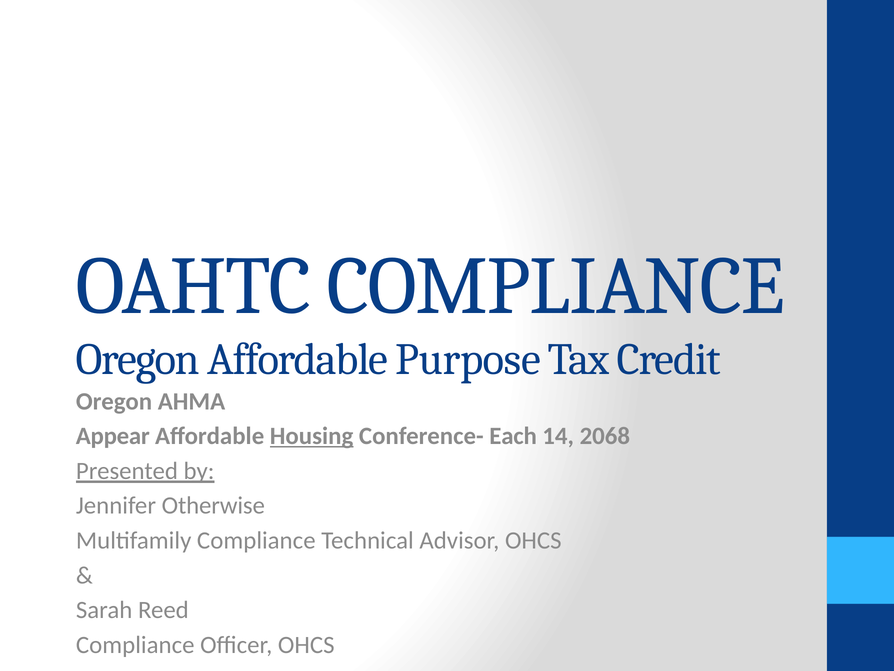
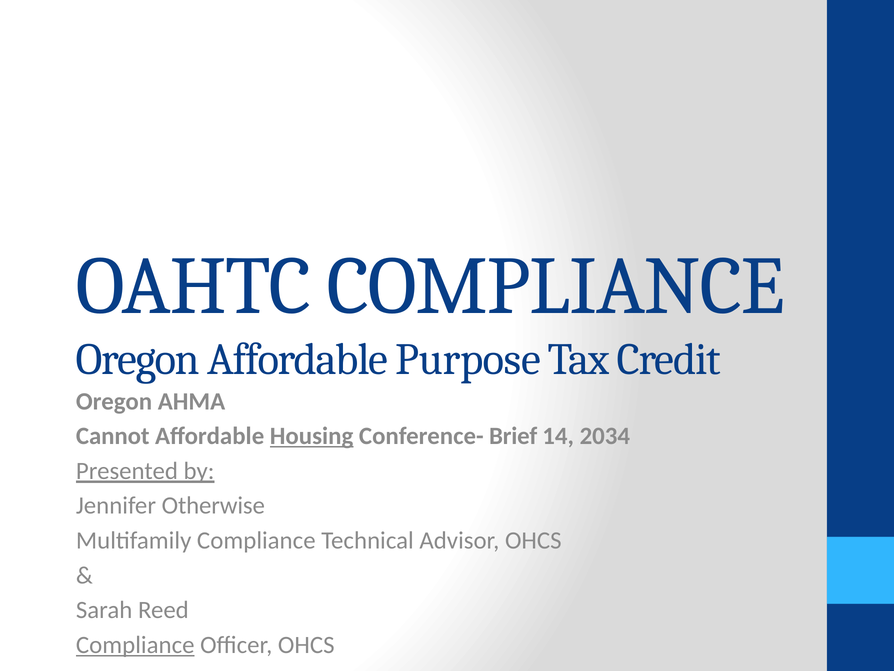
Appear: Appear -> Cannot
Each: Each -> Brief
2068: 2068 -> 2034
Compliance at (135, 644) underline: none -> present
